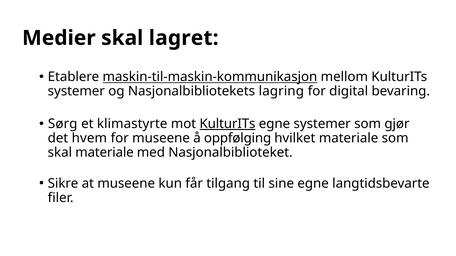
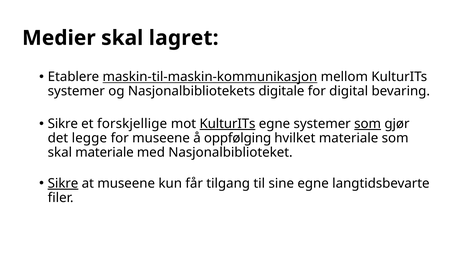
lagring: lagring -> digitale
Sørg at (63, 124): Sørg -> Sikre
klimastyrte: klimastyrte -> forskjellige
som at (368, 124) underline: none -> present
hvem: hvem -> legge
Sikre at (63, 184) underline: none -> present
